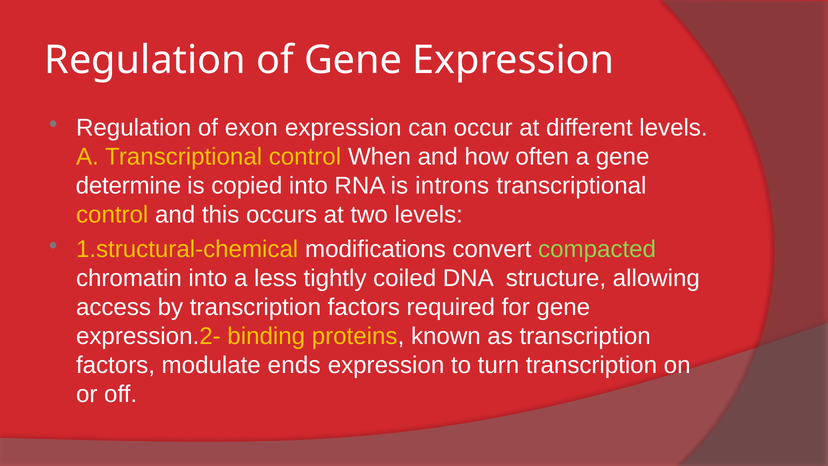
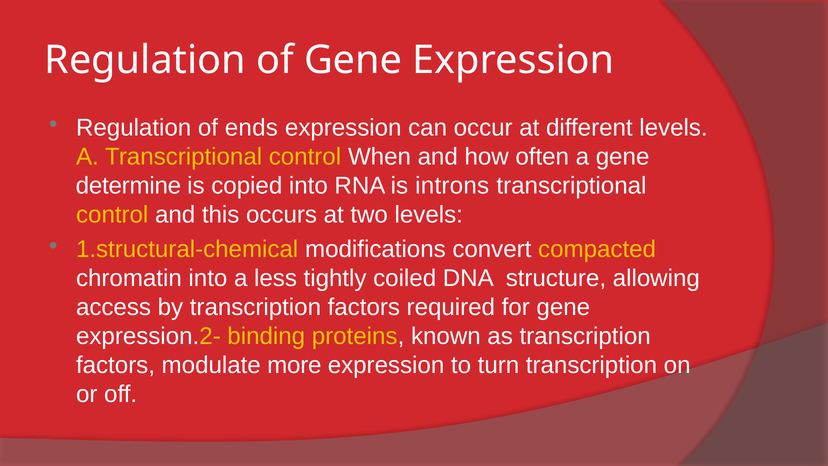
exon: exon -> ends
compacted colour: light green -> yellow
ends: ends -> more
